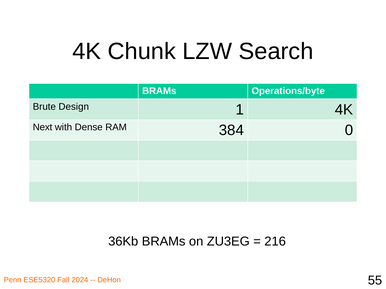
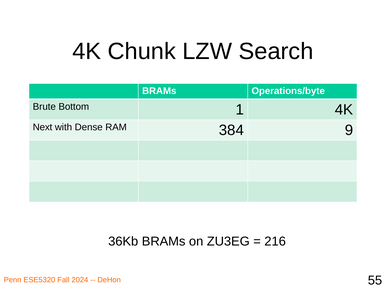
Design: Design -> Bottom
0: 0 -> 9
